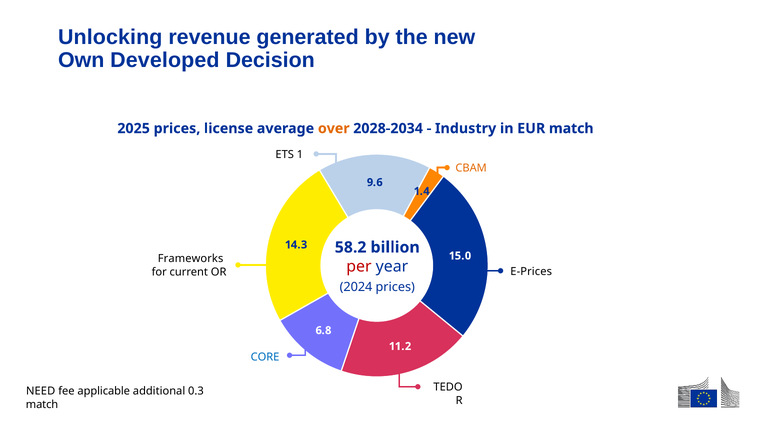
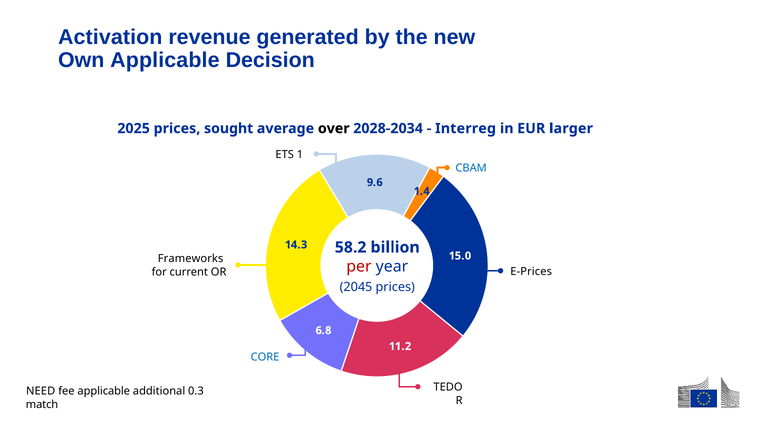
Unlocking: Unlocking -> Activation
Own Developed: Developed -> Applicable
license: license -> sought
over colour: orange -> black
Industry: Industry -> Interreg
EUR match: match -> larger
CBAM colour: orange -> blue
2024: 2024 -> 2045
